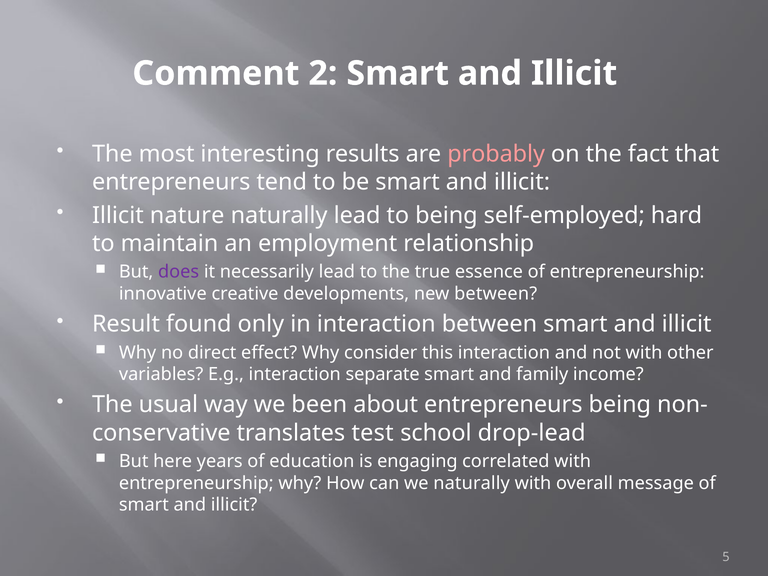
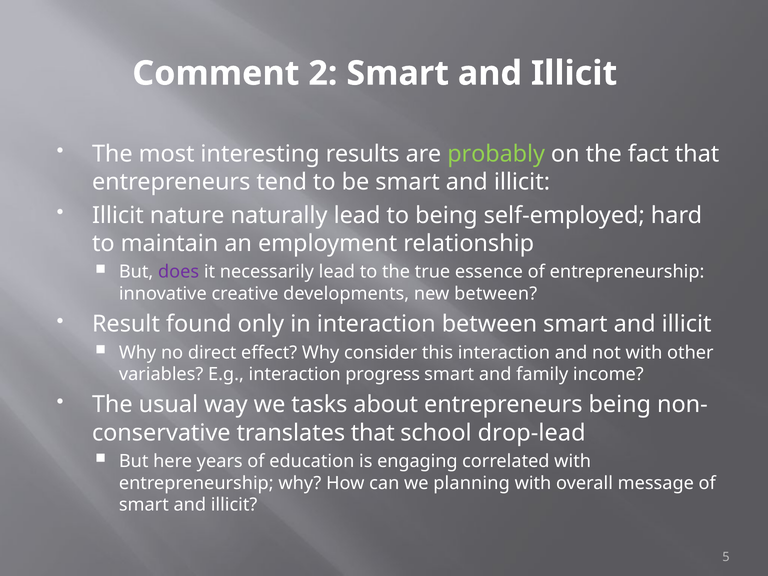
probably colour: pink -> light green
separate: separate -> progress
been: been -> tasks
translates test: test -> that
we naturally: naturally -> planning
